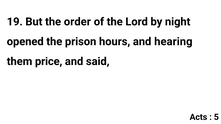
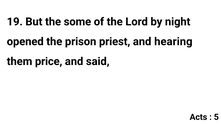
order: order -> some
hours: hours -> priest
